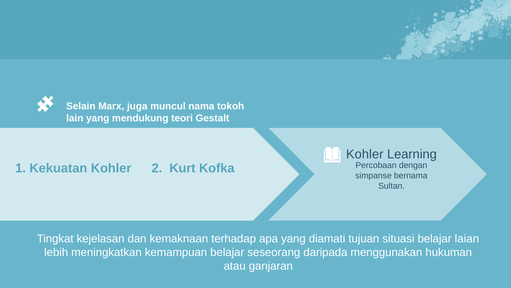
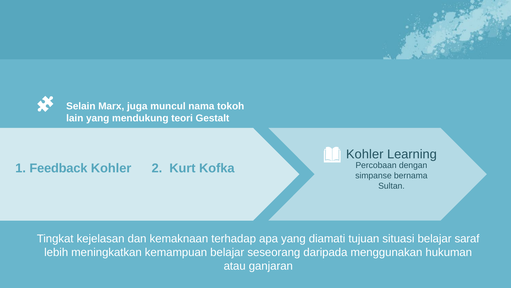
Kekuatan: Kekuatan -> Feedback
laian: laian -> saraf
